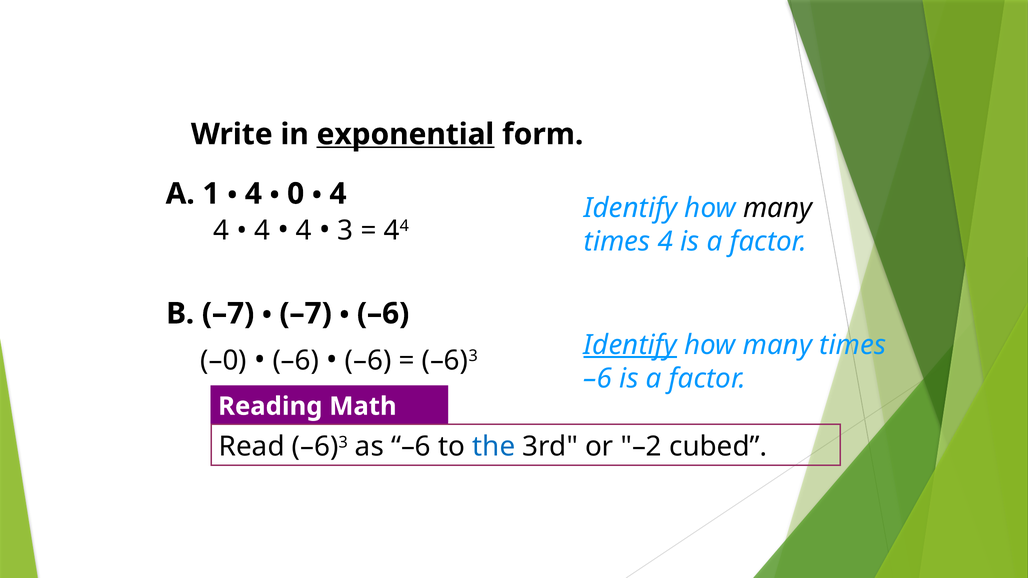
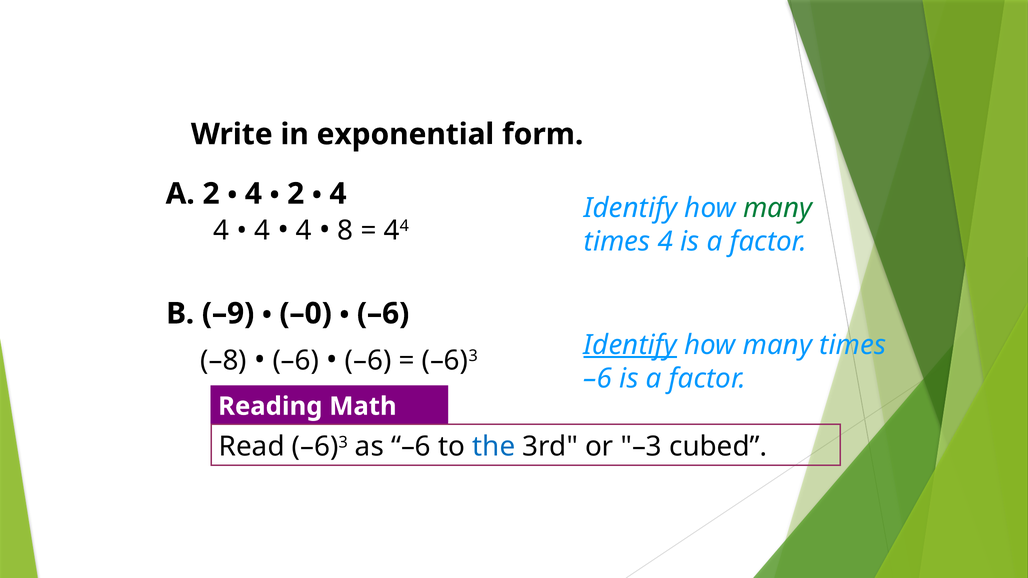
exponential underline: present -> none
A 1: 1 -> 2
0 at (296, 194): 0 -> 2
many at (778, 208) colour: black -> green
3: 3 -> 8
B –7: –7 -> –9
–7 at (306, 314): –7 -> –0
–0: –0 -> –8
–2: –2 -> –3
